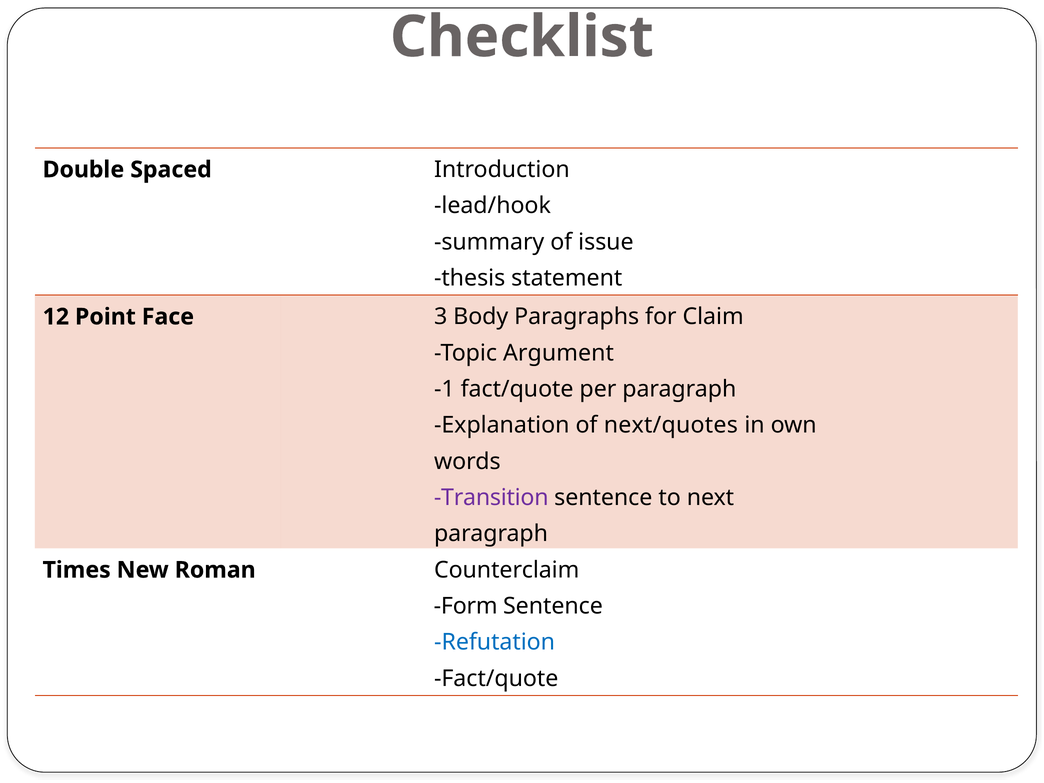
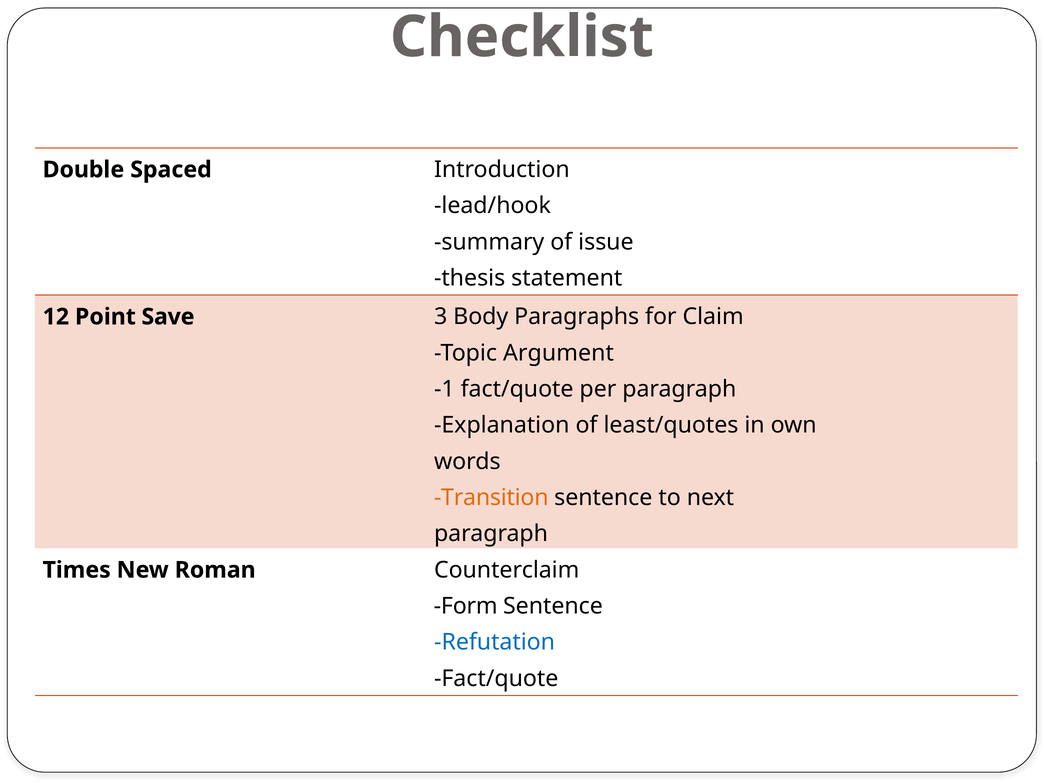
Face: Face -> Save
next/quotes: next/quotes -> least/quotes
Transition colour: purple -> orange
